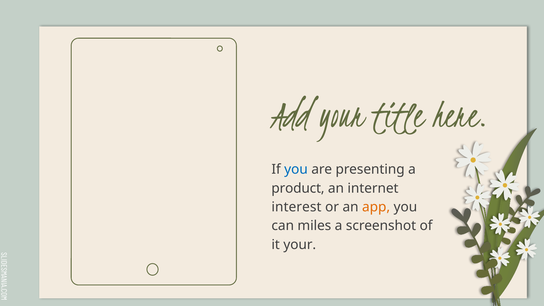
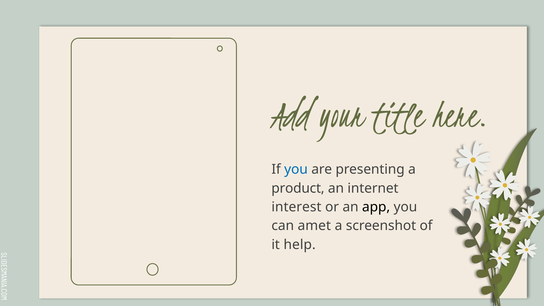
app colour: orange -> black
miles: miles -> amet
it your: your -> help
